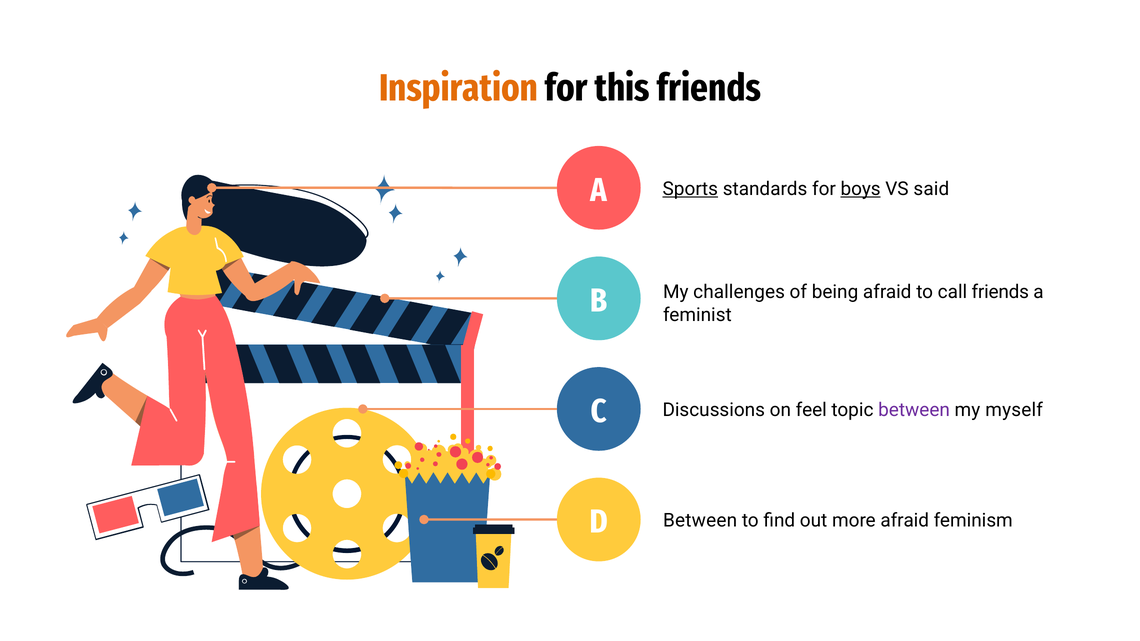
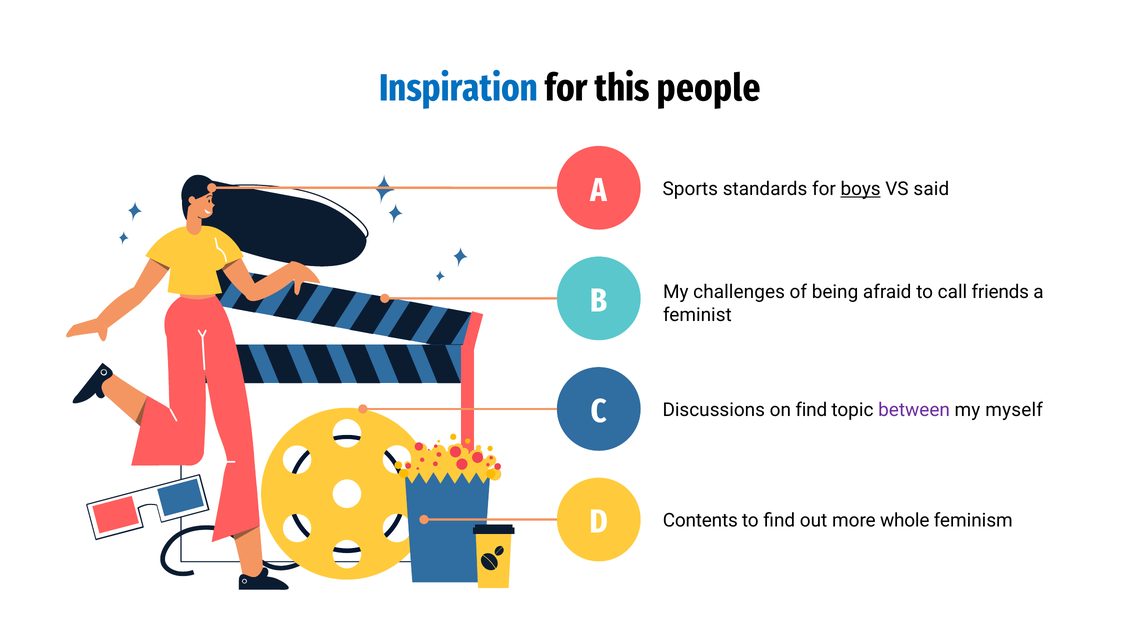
Inspiration colour: orange -> blue
this friends: friends -> people
Sports underline: present -> none
on feel: feel -> find
D Between: Between -> Contents
more afraid: afraid -> whole
